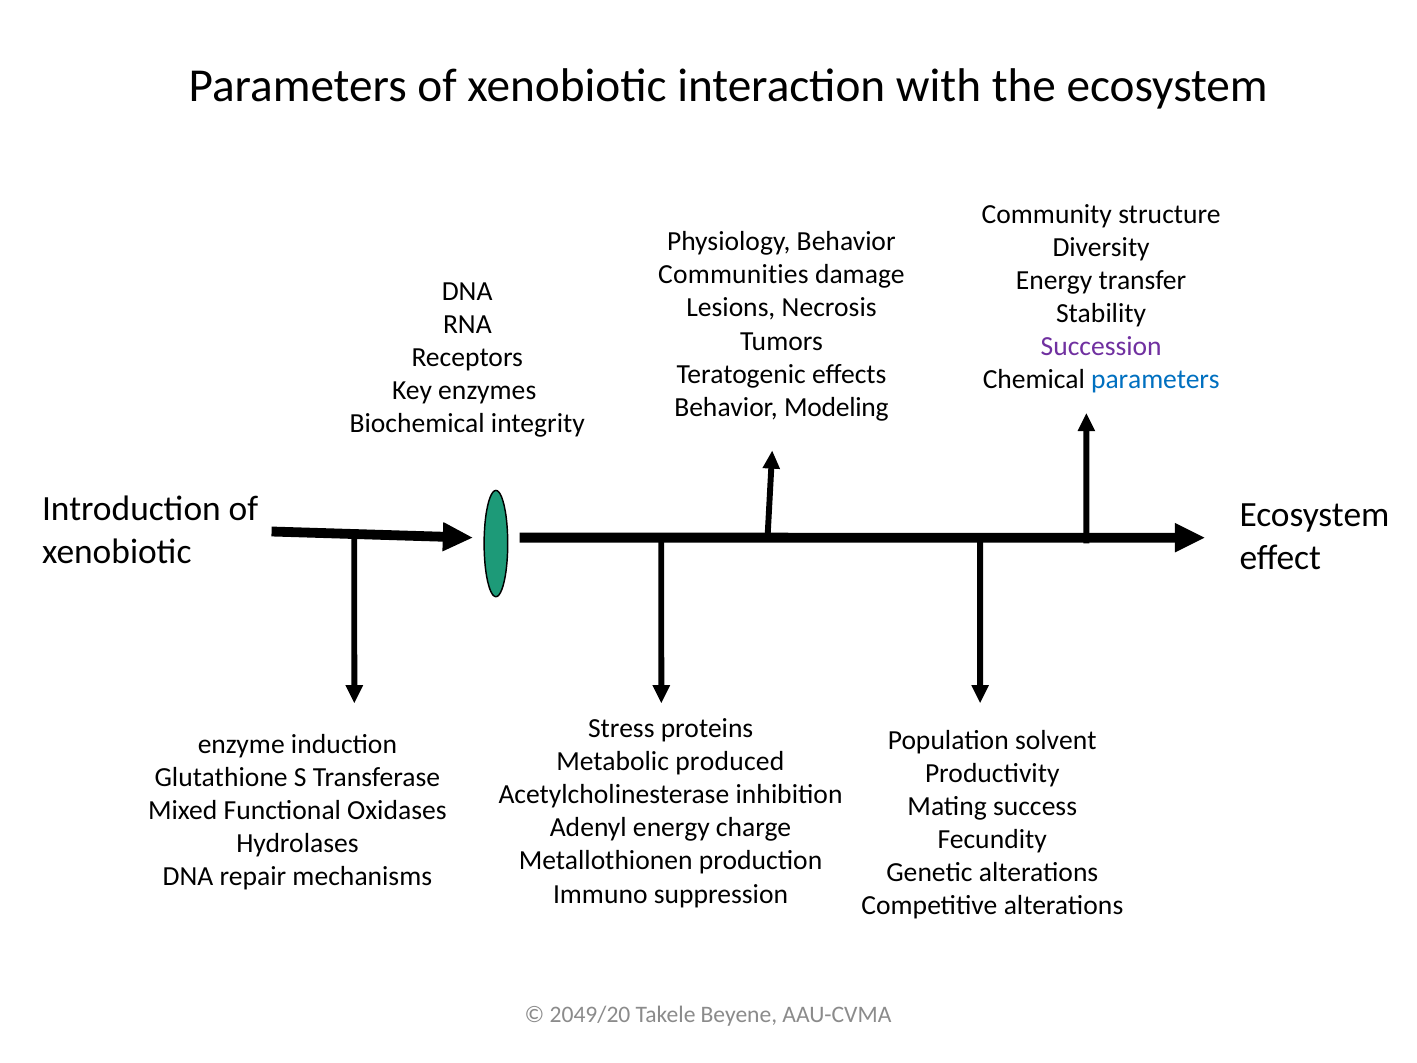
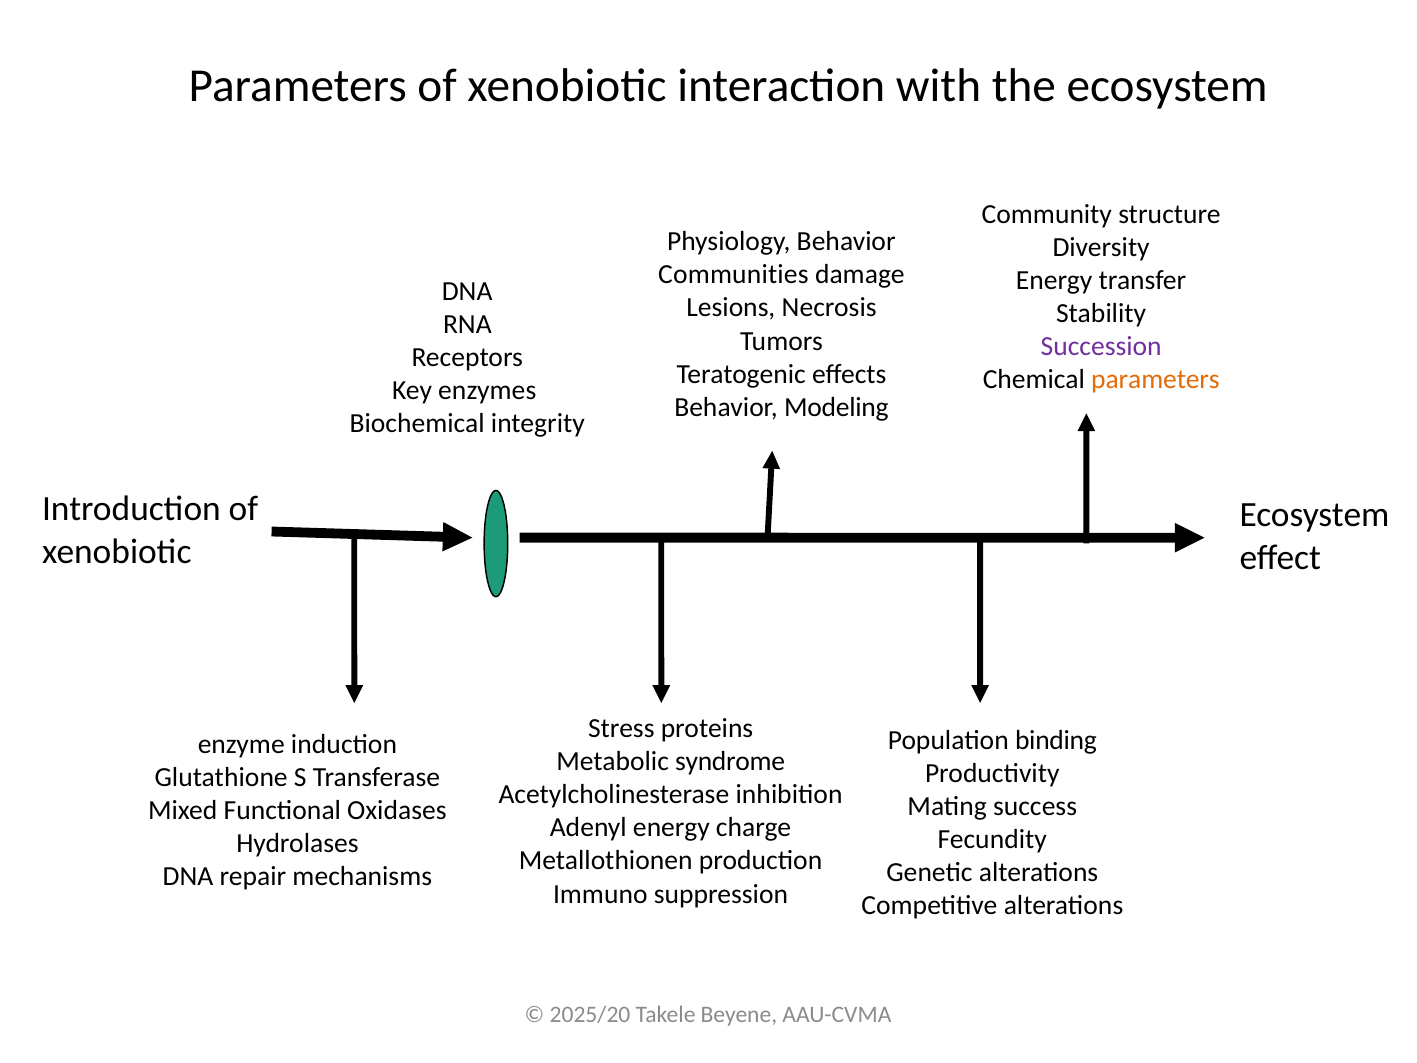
parameters at (1155, 380) colour: blue -> orange
solvent: solvent -> binding
produced: produced -> syndrome
2049/20: 2049/20 -> 2025/20
